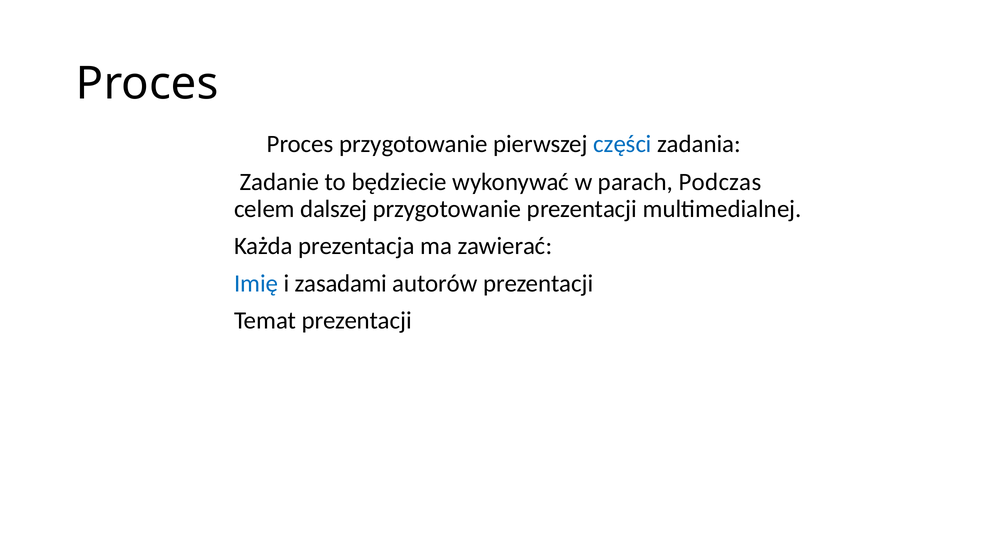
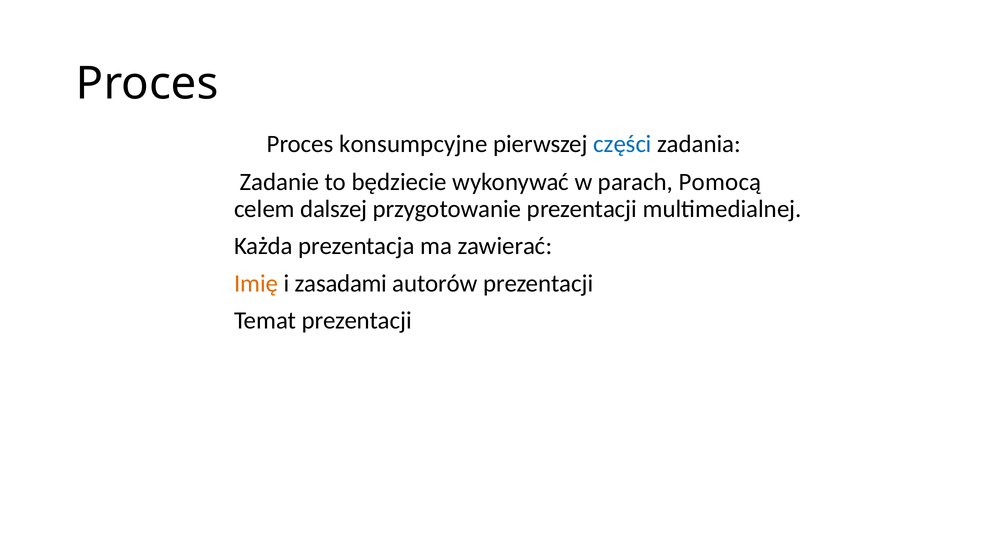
Proces przygotowanie: przygotowanie -> konsumpcyjne
Podczas: Podczas -> Pomocą
Imię colour: blue -> orange
